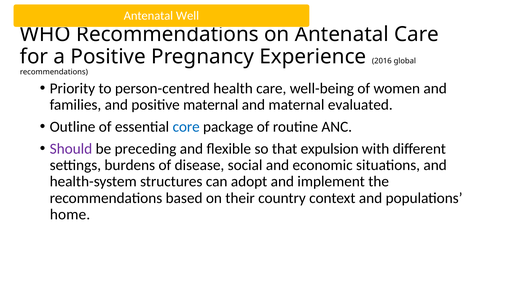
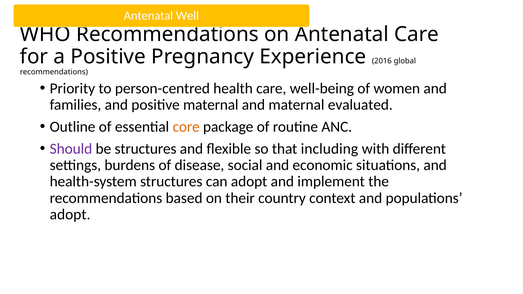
core colour: blue -> orange
be preceding: preceding -> structures
expulsion: expulsion -> including
home at (70, 215): home -> adopt
